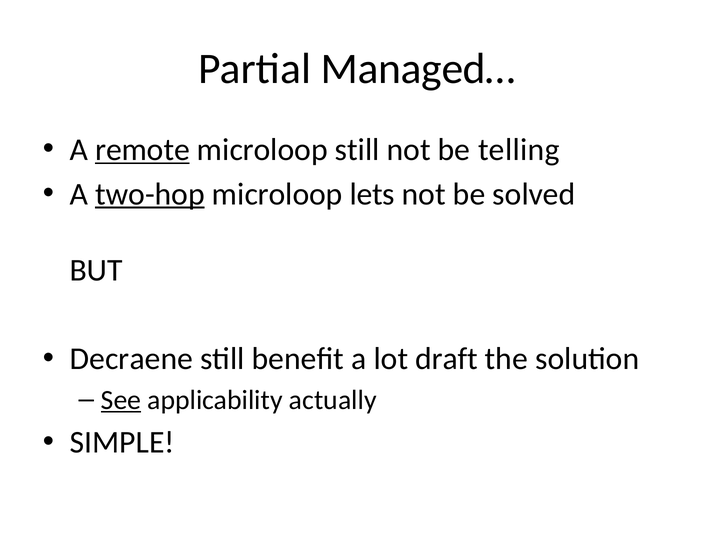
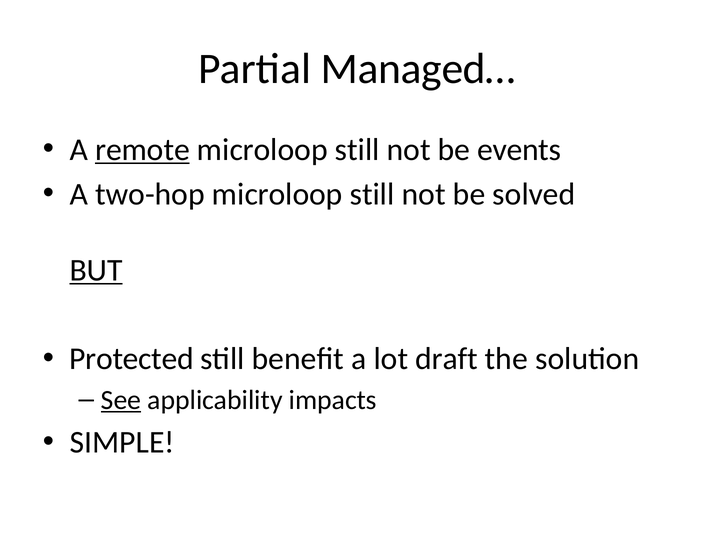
telling: telling -> events
two-hop underline: present -> none
lets at (372, 194): lets -> still
BUT underline: none -> present
Decraene: Decraene -> Protected
actually: actually -> impacts
